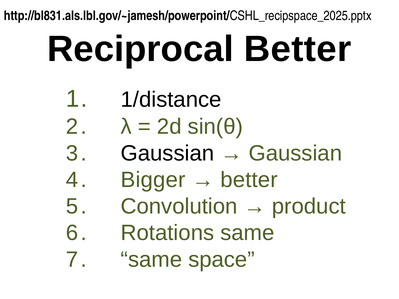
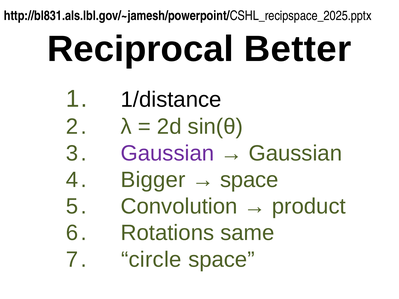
Gaussian at (167, 153) colour: black -> purple
better at (249, 180): better -> space
same at (151, 260): same -> circle
